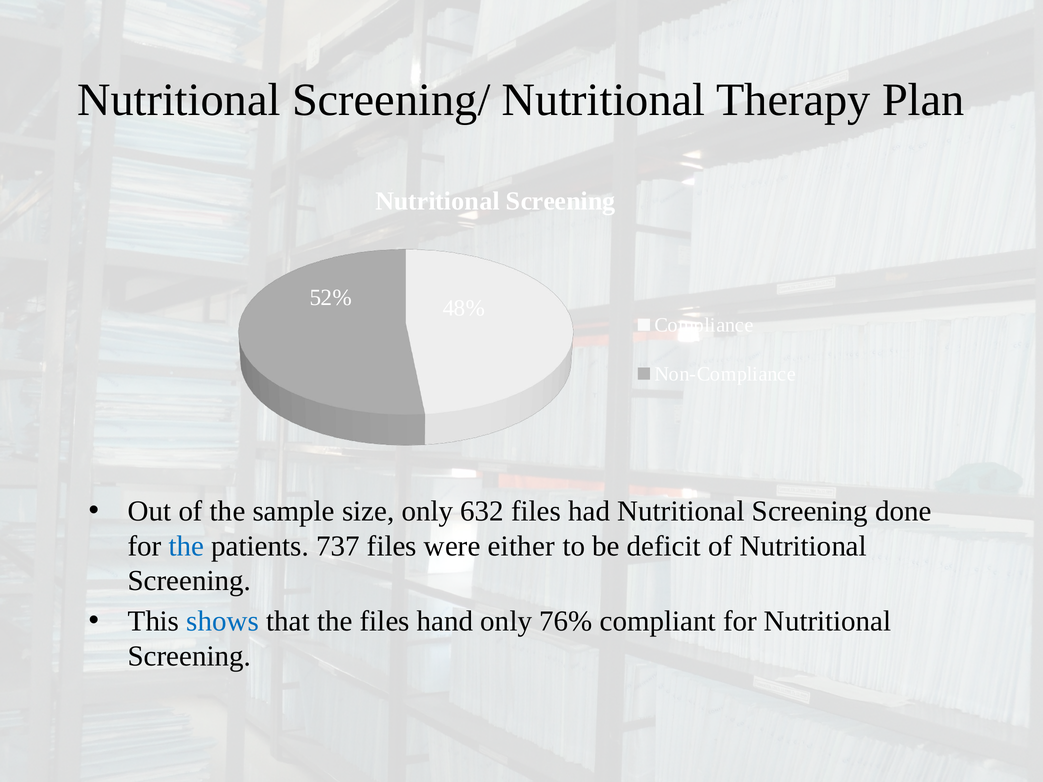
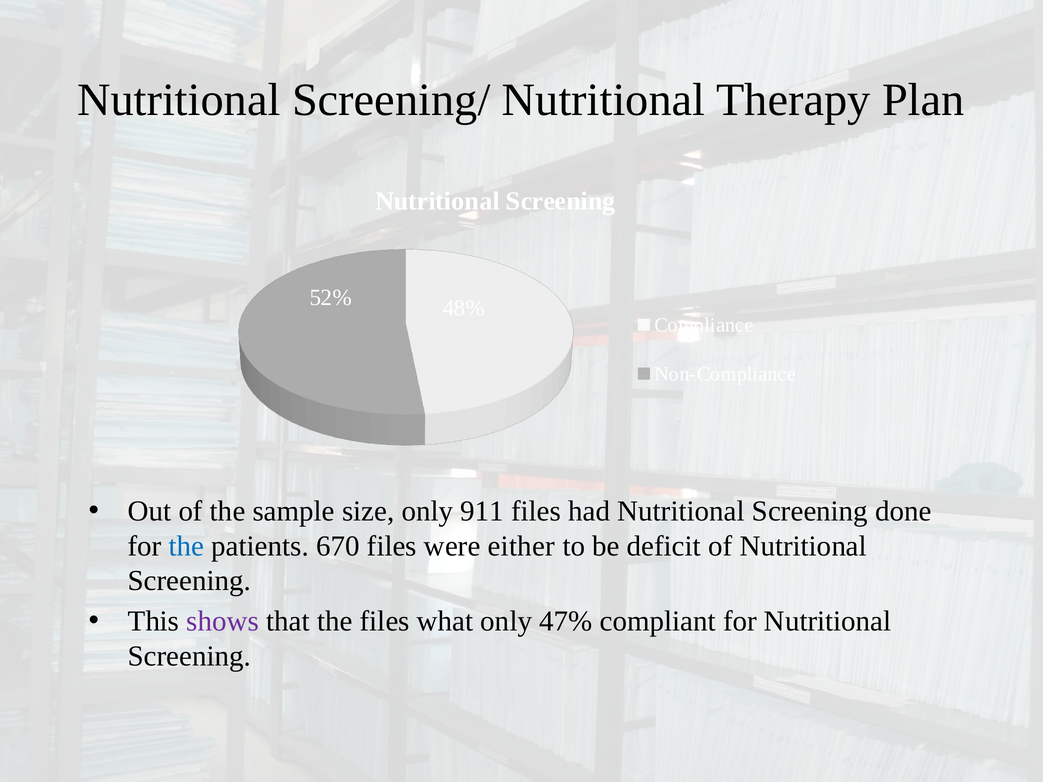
632: 632 -> 911
737: 737 -> 670
shows colour: blue -> purple
hand: hand -> what
76%: 76% -> 47%
